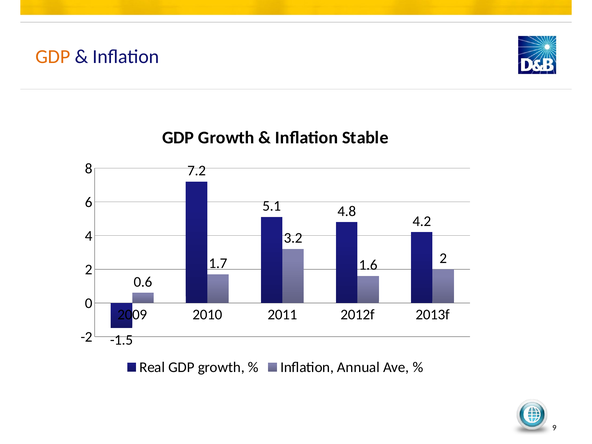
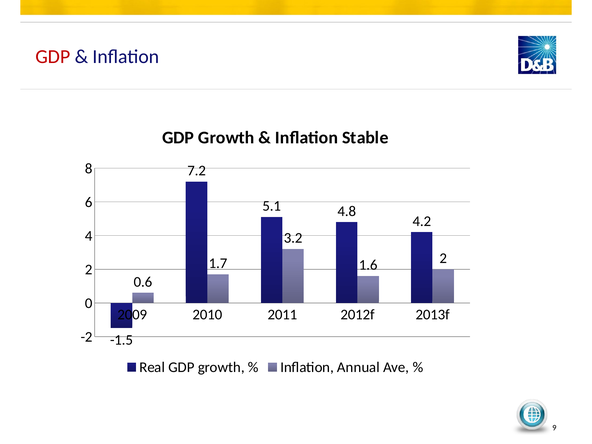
GDP at (53, 57) colour: orange -> red
